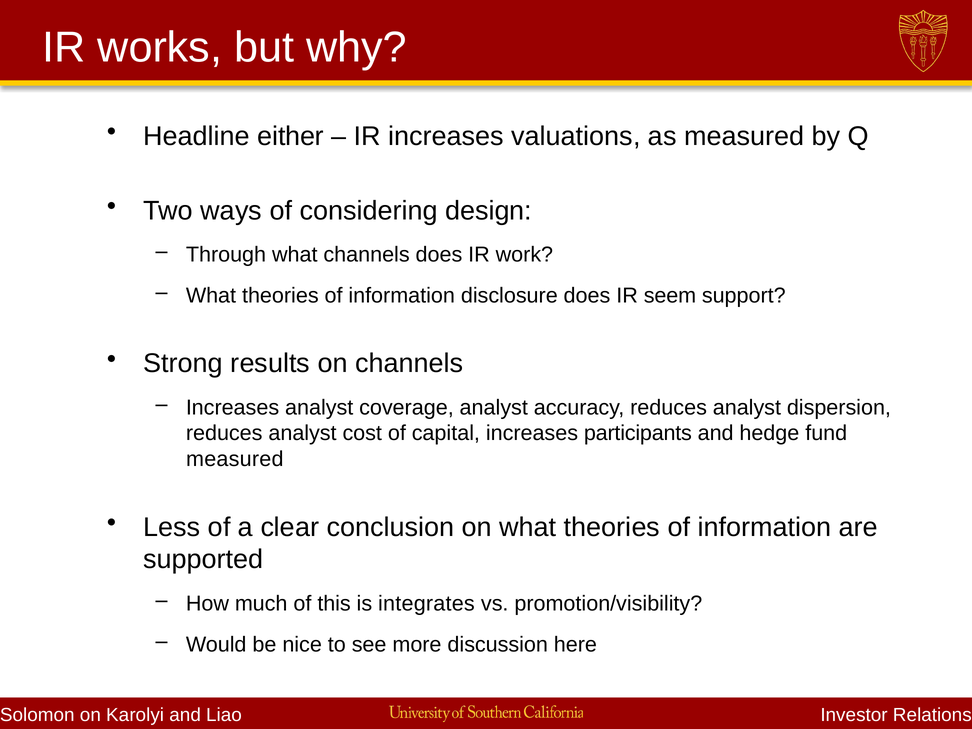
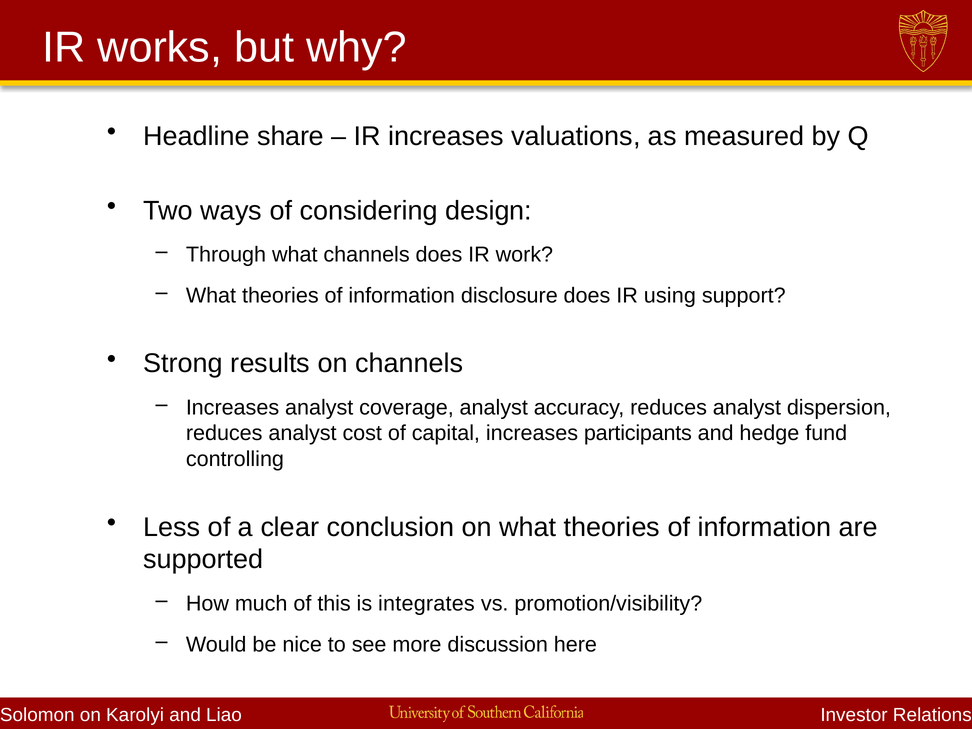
either: either -> share
seem: seem -> using
measured at (235, 459): measured -> controlling
